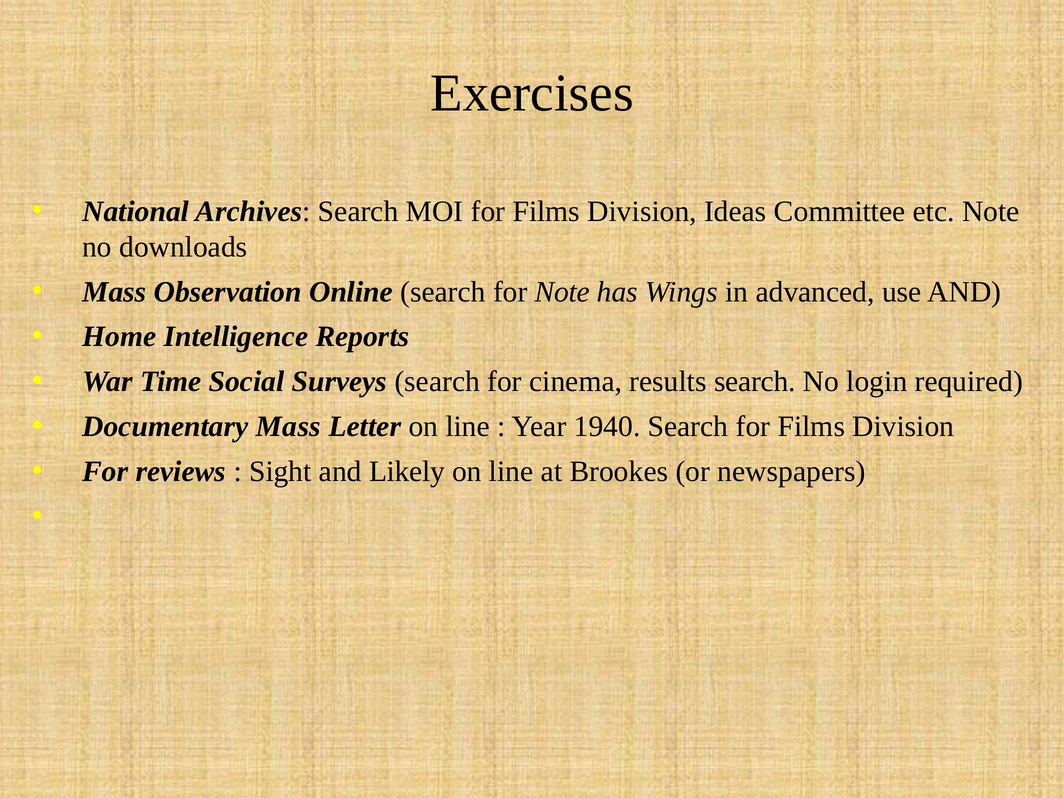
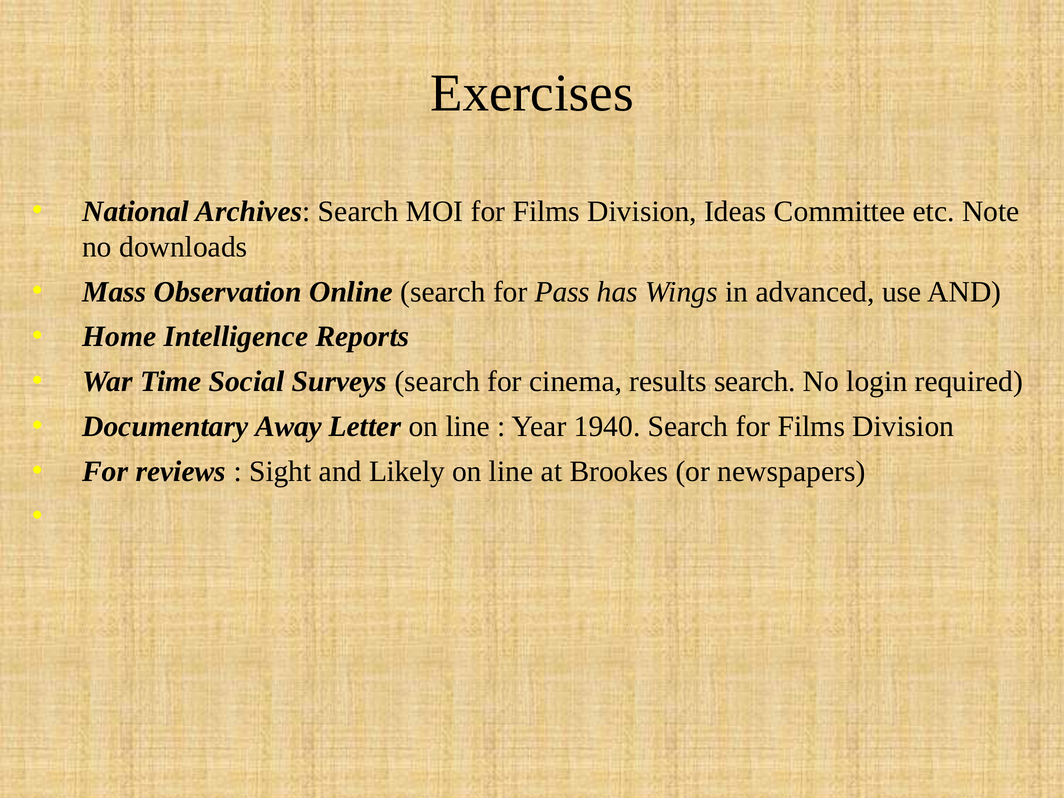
for Note: Note -> Pass
Documentary Mass: Mass -> Away
